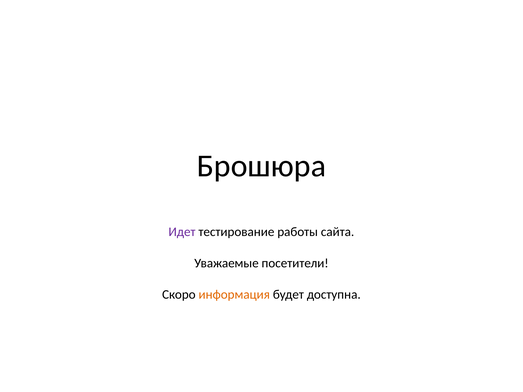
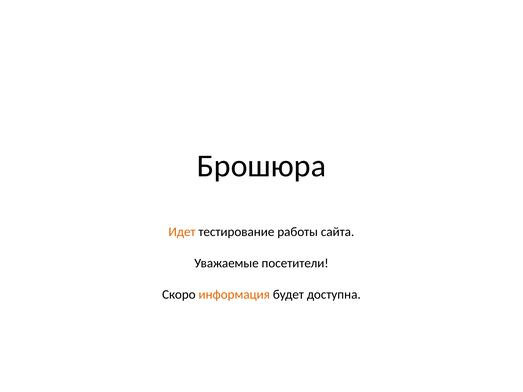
Идет colour: purple -> orange
